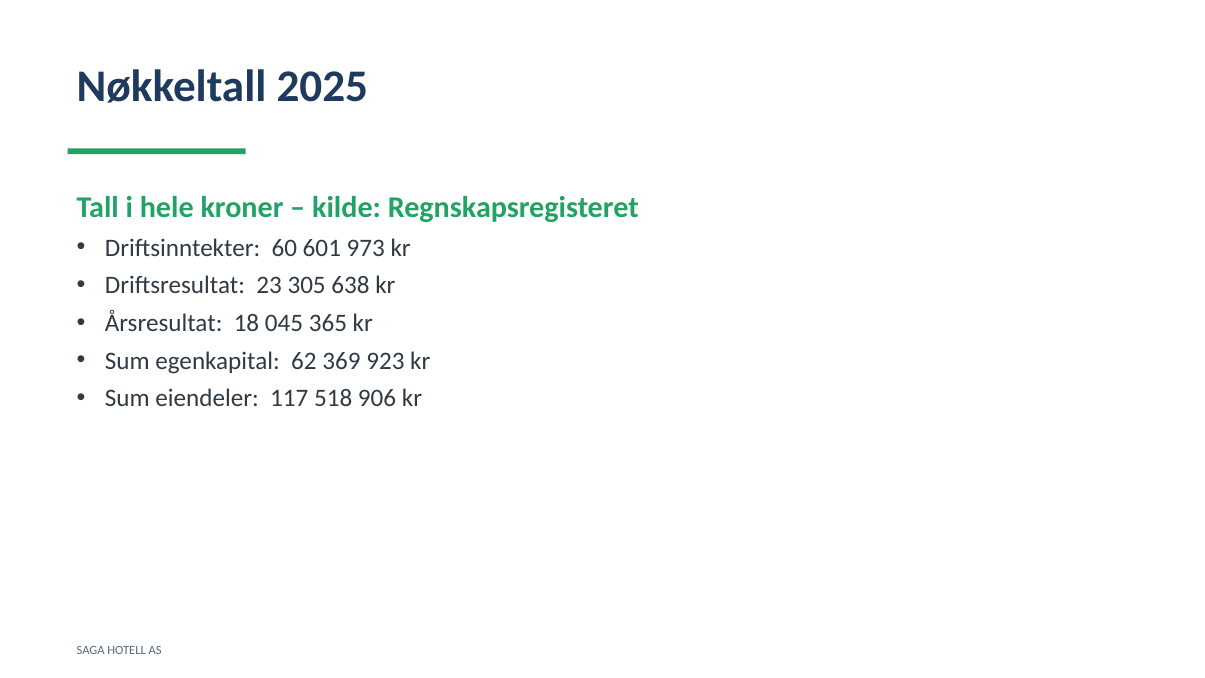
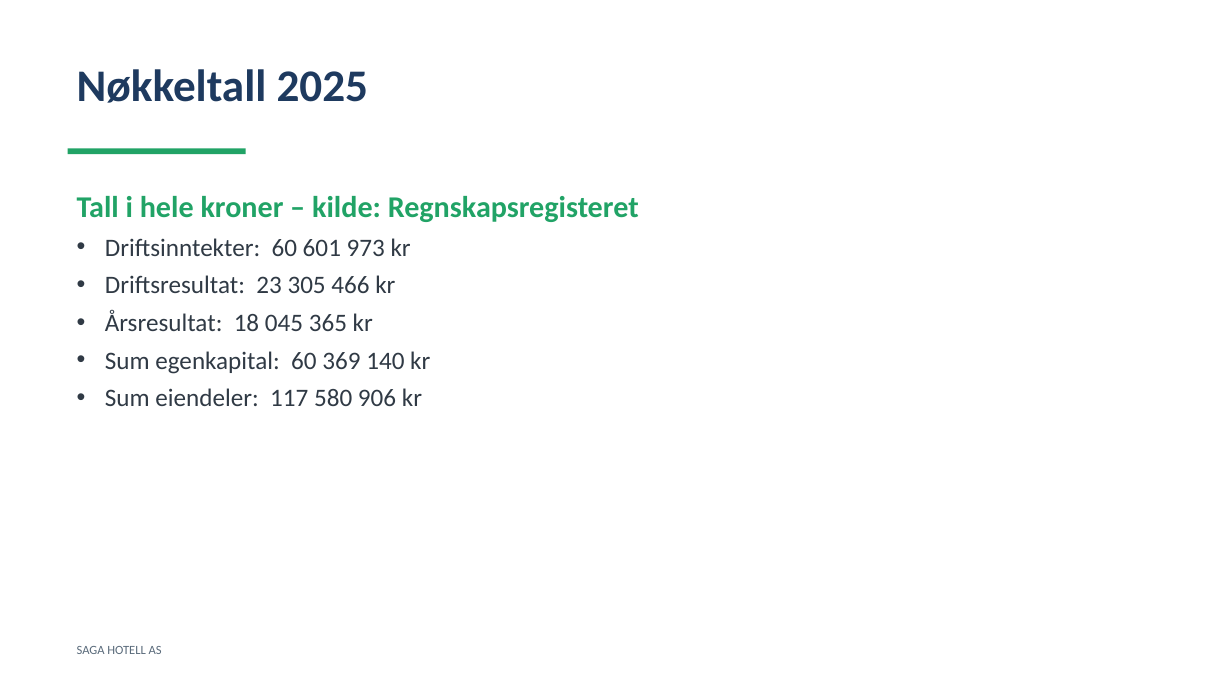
638: 638 -> 466
egenkapital 62: 62 -> 60
923: 923 -> 140
518: 518 -> 580
